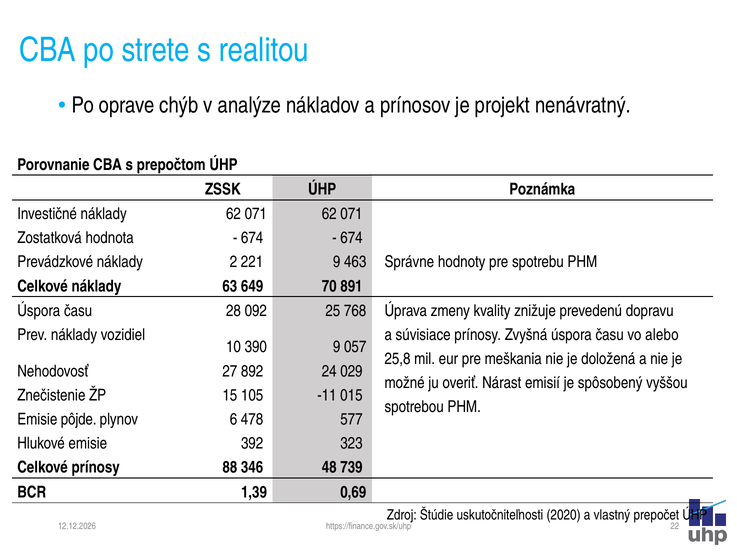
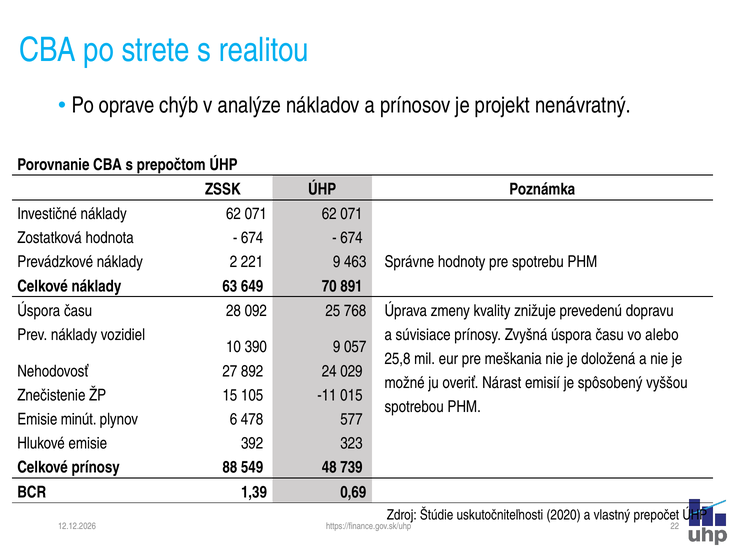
pôjde: pôjde -> minút
346: 346 -> 549
